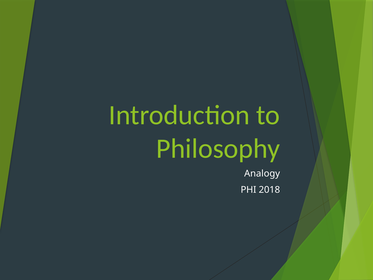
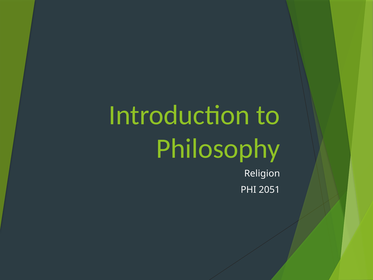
Analogy: Analogy -> Religion
2018: 2018 -> 2051
